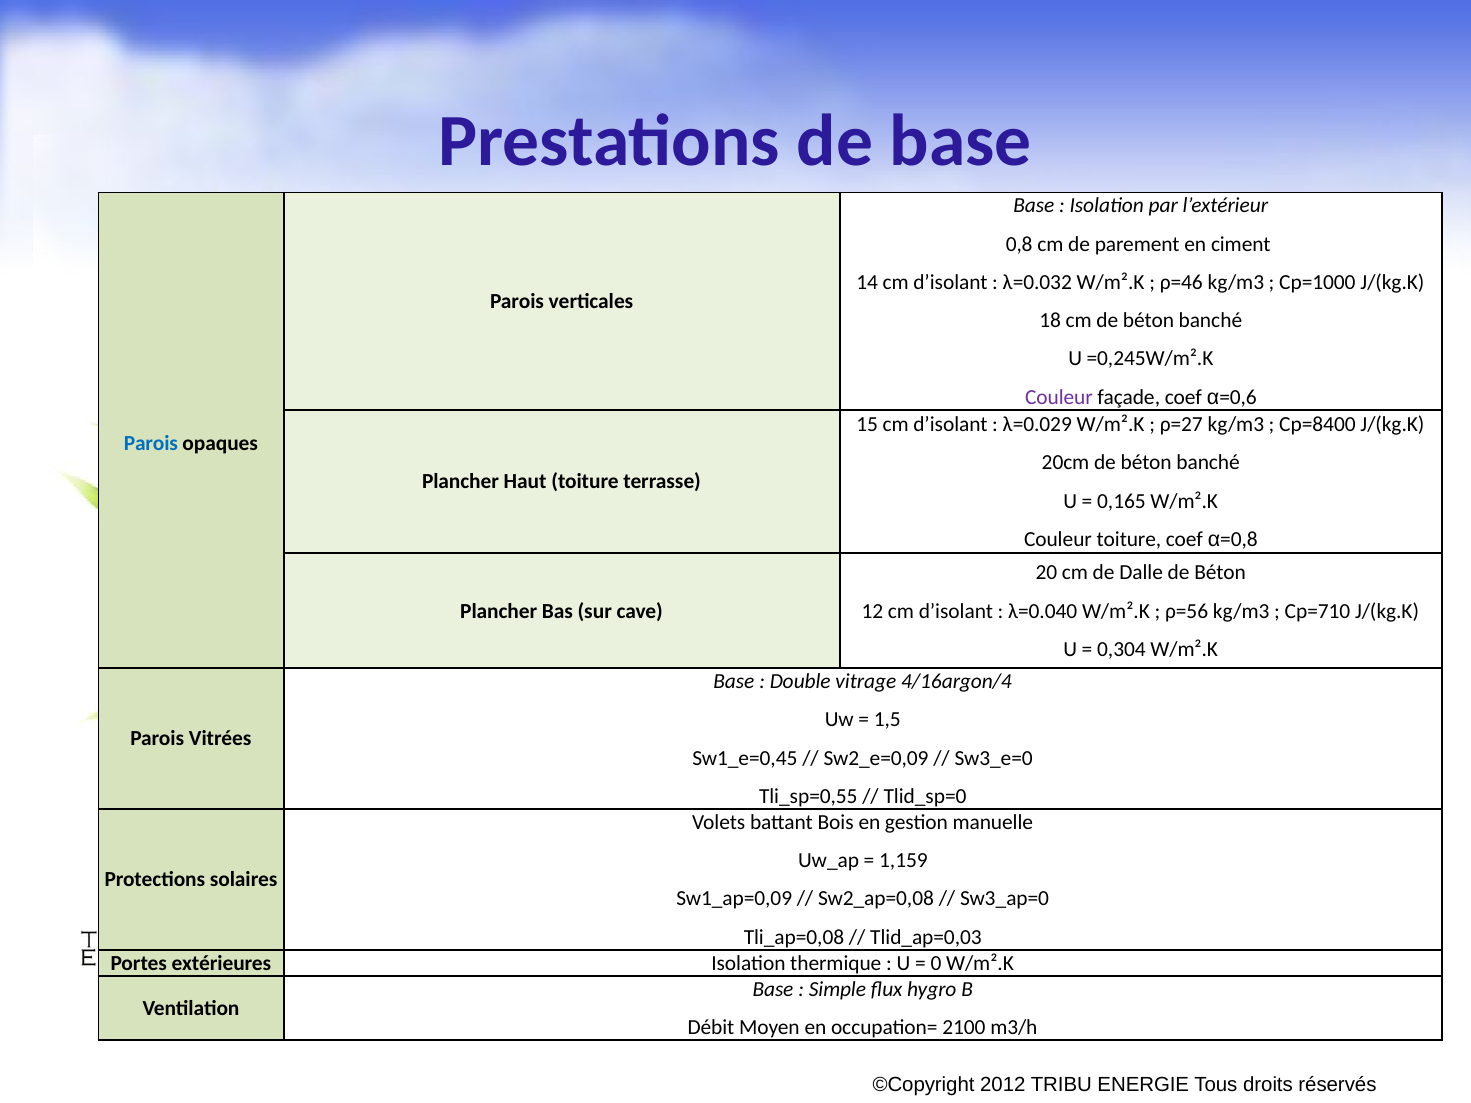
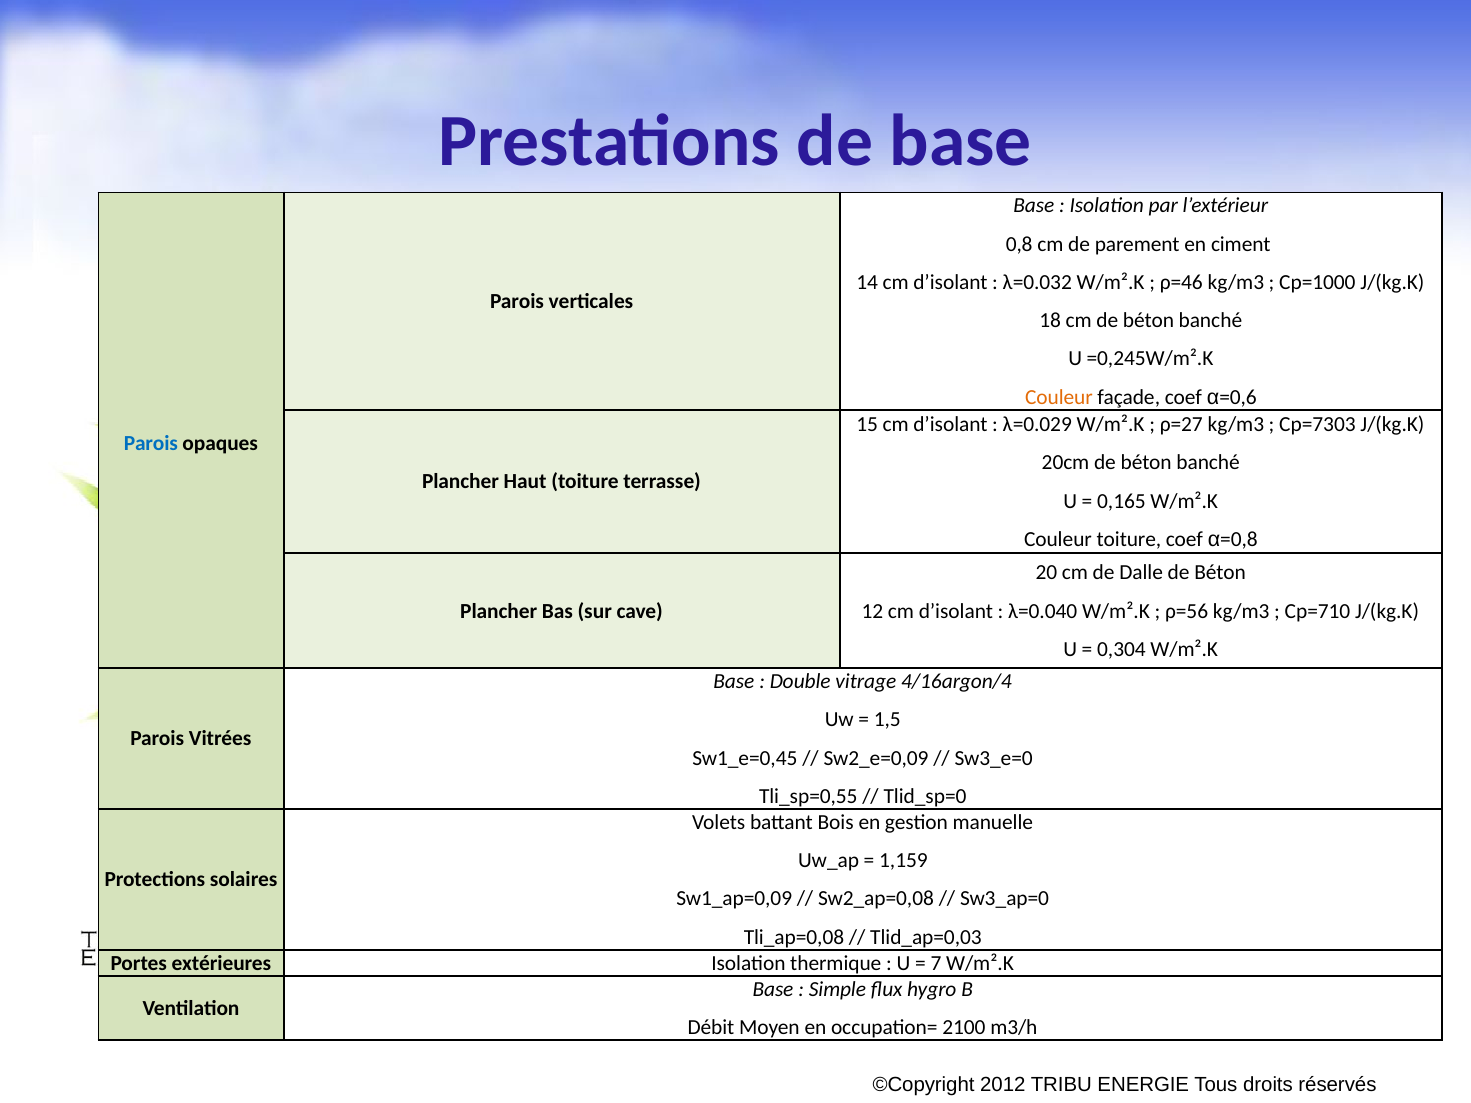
Couleur at (1059, 397) colour: purple -> orange
Cp=8400: Cp=8400 -> Cp=7303
0: 0 -> 7
